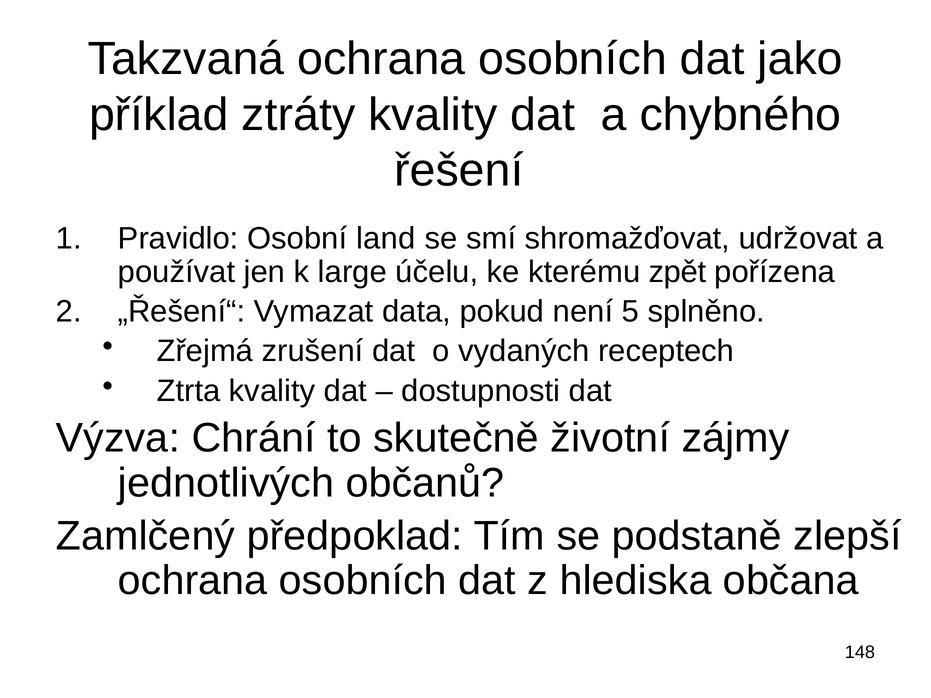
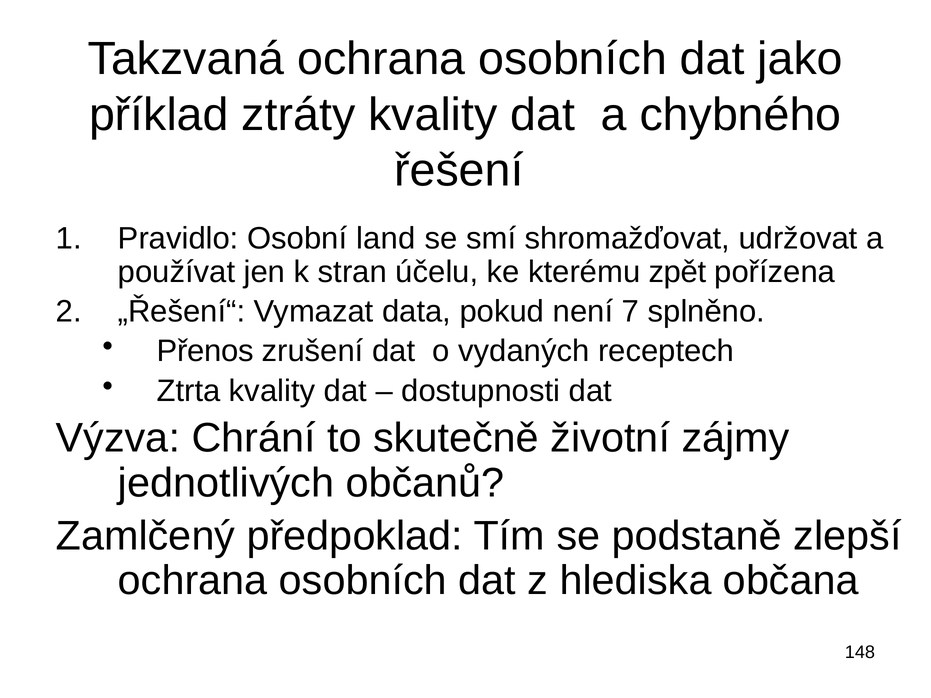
large: large -> stran
5: 5 -> 7
Zřejmá: Zřejmá -> Přenos
